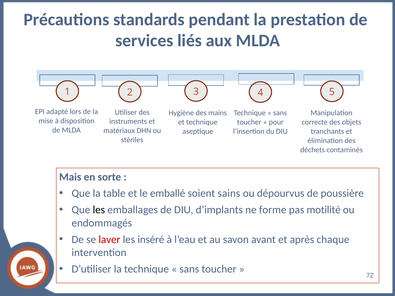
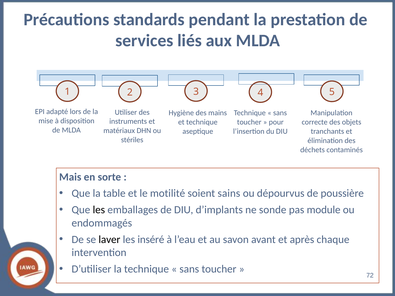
emballé: emballé -> motilité
forme: forme -> sonde
motilité: motilité -> module
laver colour: red -> black
